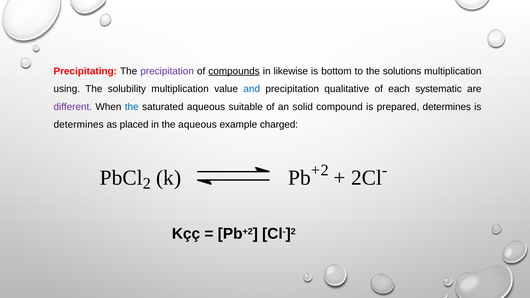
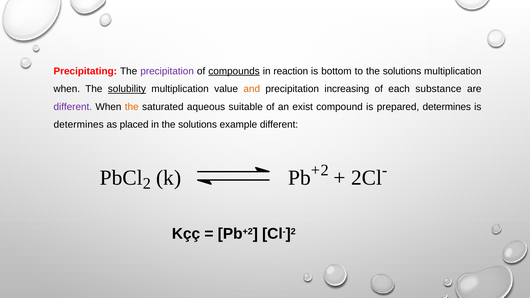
likewise: likewise -> reaction
using at (67, 89): using -> when
solubility underline: none -> present
and colour: blue -> orange
qualitative: qualitative -> increasing
systematic: systematic -> substance
the at (132, 107) colour: blue -> orange
solid: solid -> exist
in the aqueous: aqueous -> solutions
example charged: charged -> different
